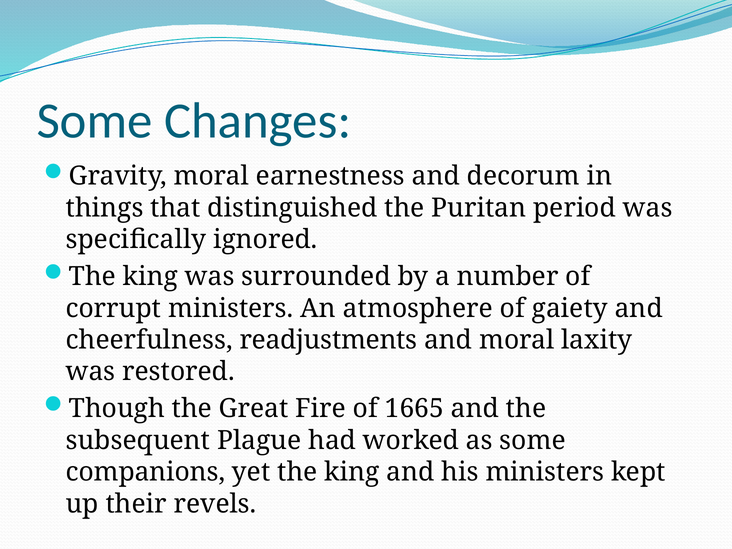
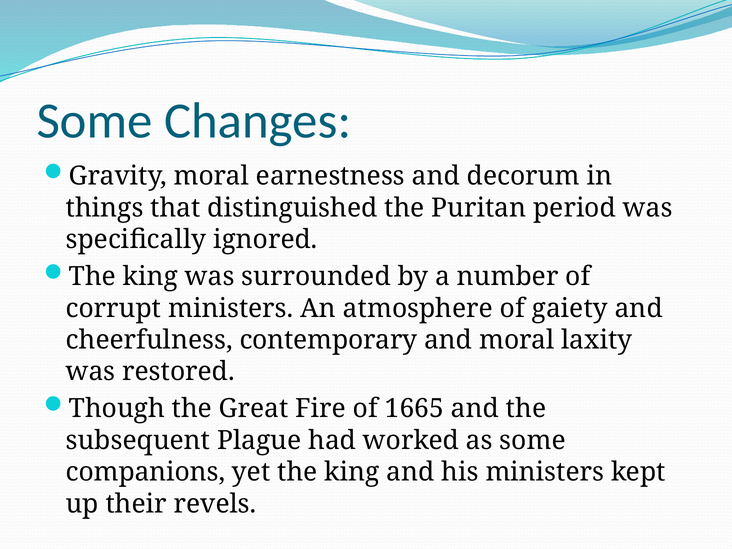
readjustments: readjustments -> contemporary
